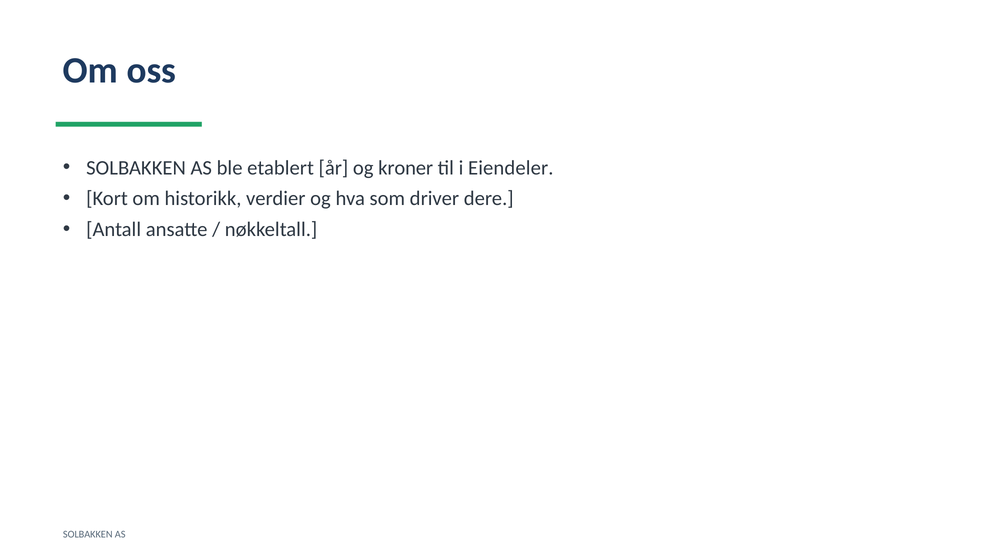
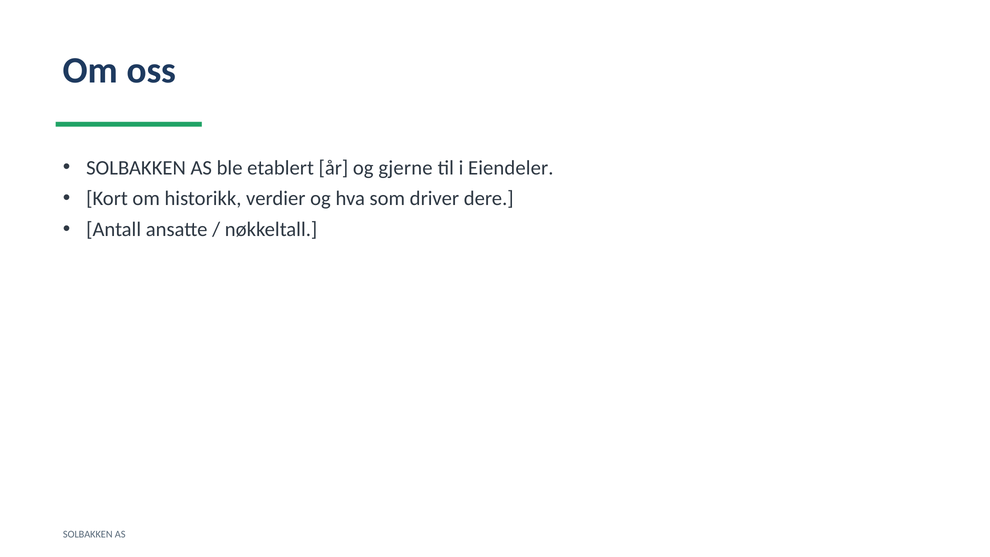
kroner: kroner -> gjerne
